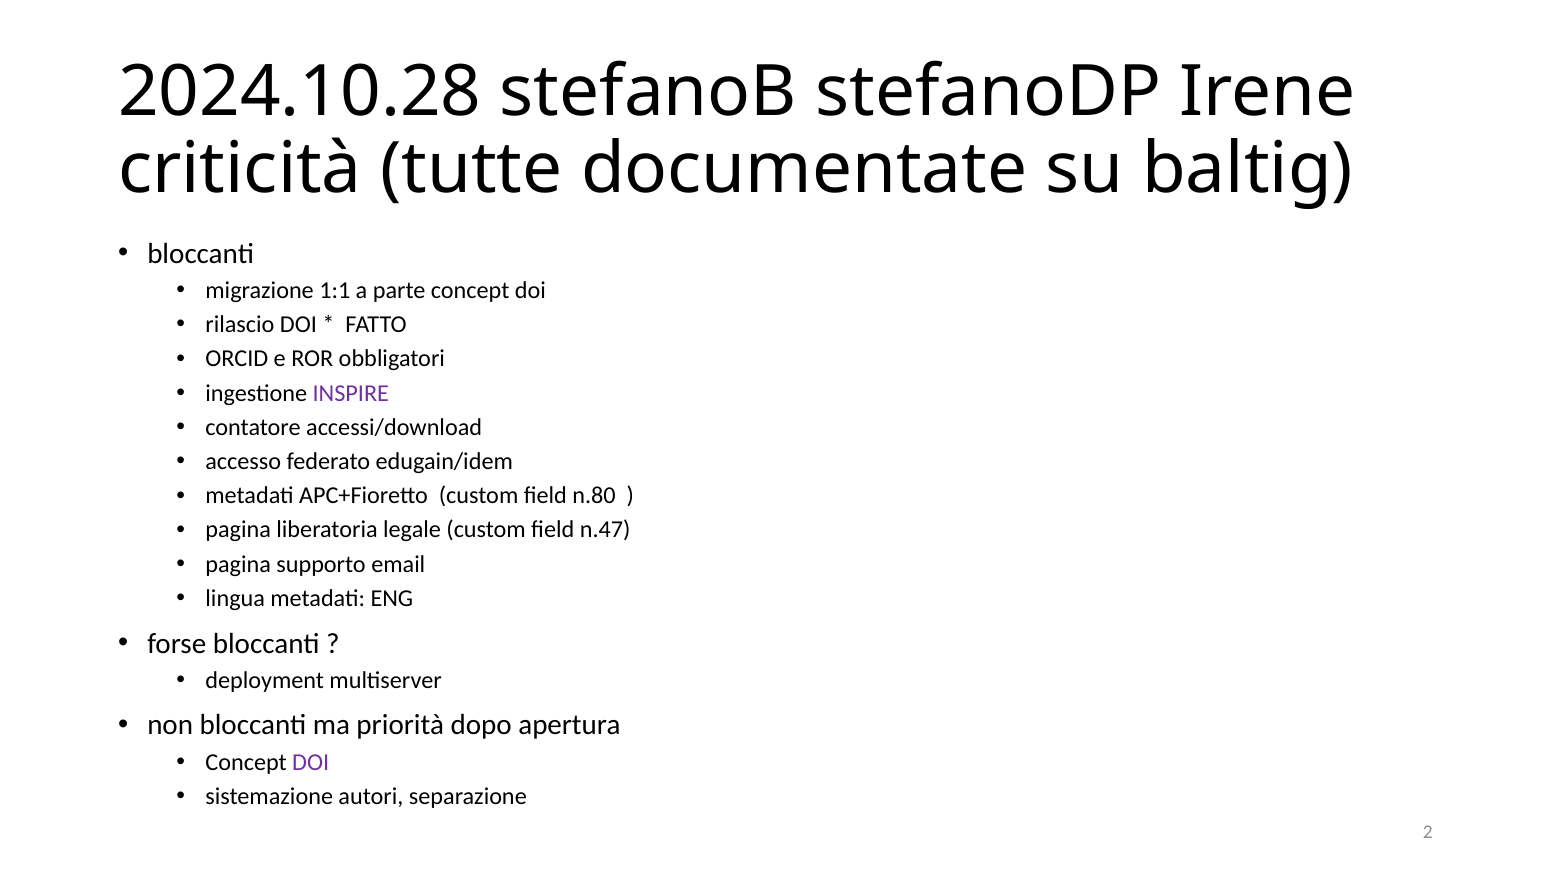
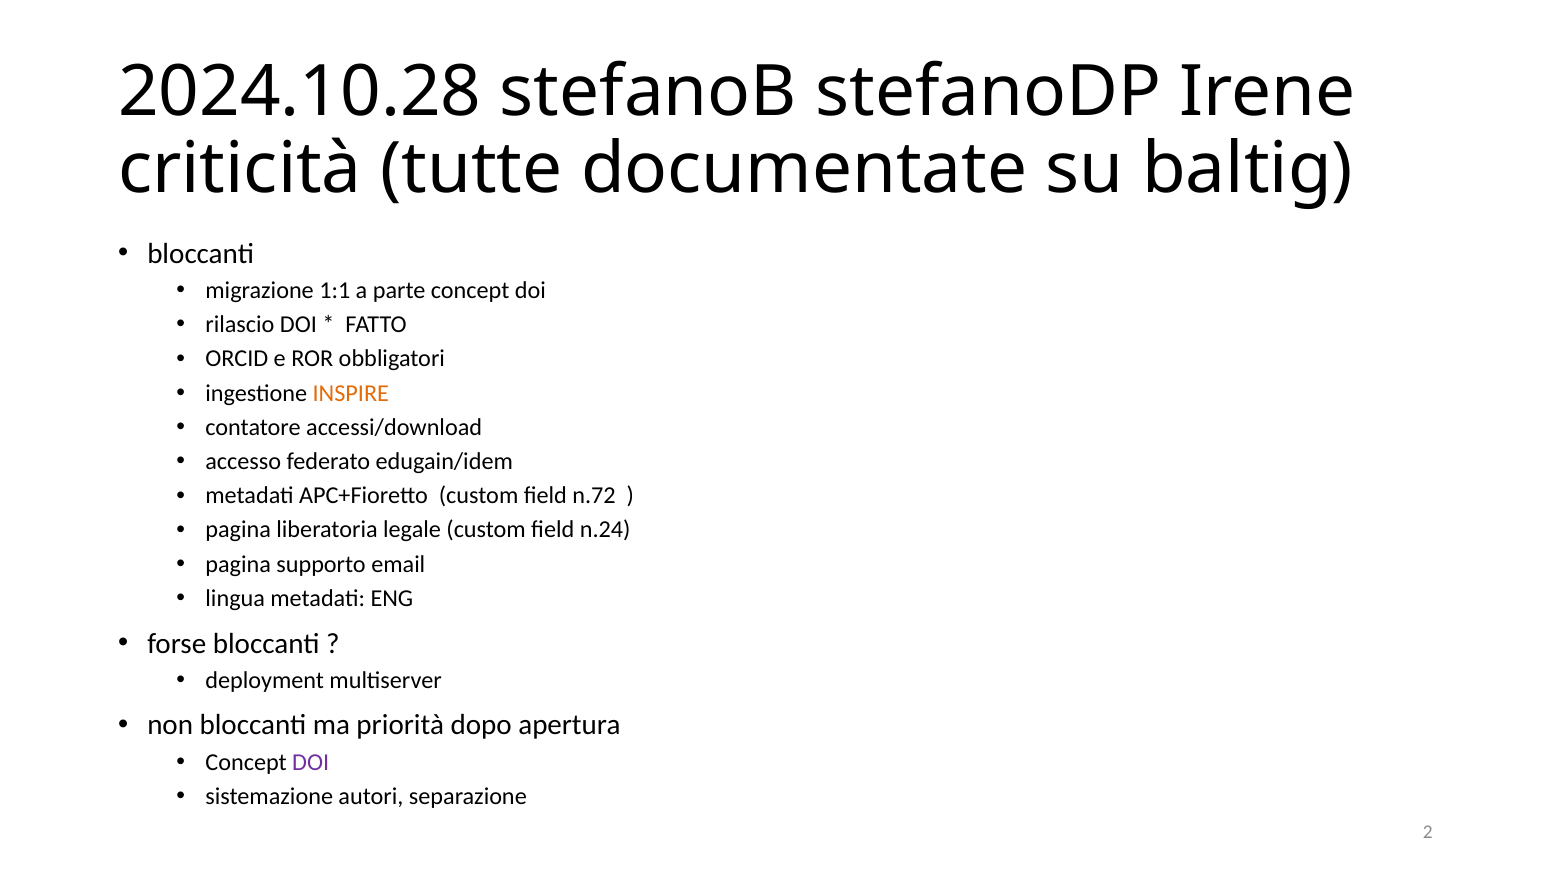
INSPIRE colour: purple -> orange
n.80: n.80 -> n.72
n.47: n.47 -> n.24
